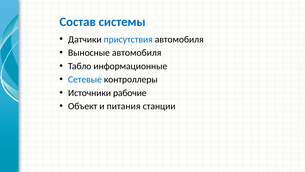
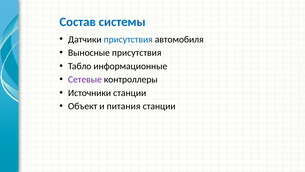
Выносные автомобиля: автомобиля -> присутствия
Сетевые colour: blue -> purple
Источники рабочие: рабочие -> станции
